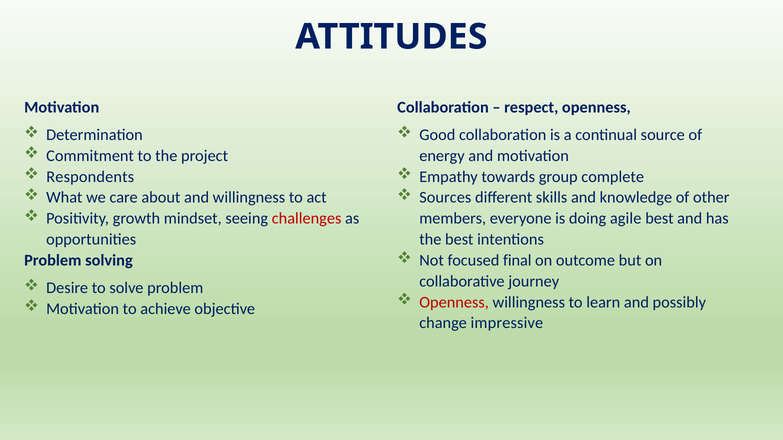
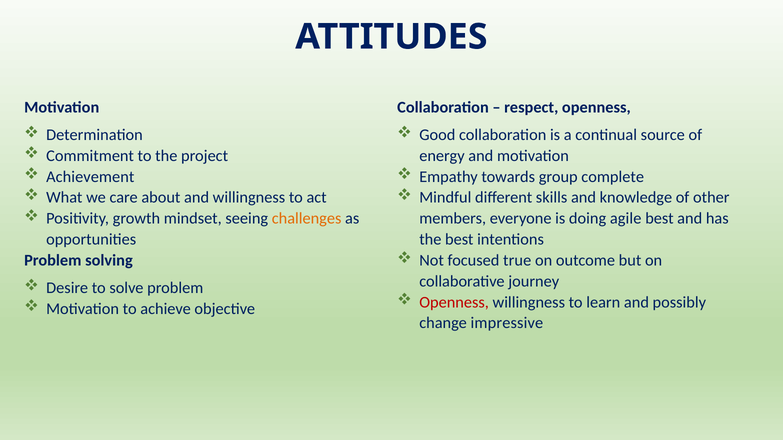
Respondents: Respondents -> Achievement
Sources: Sources -> Mindful
challenges colour: red -> orange
final: final -> true
